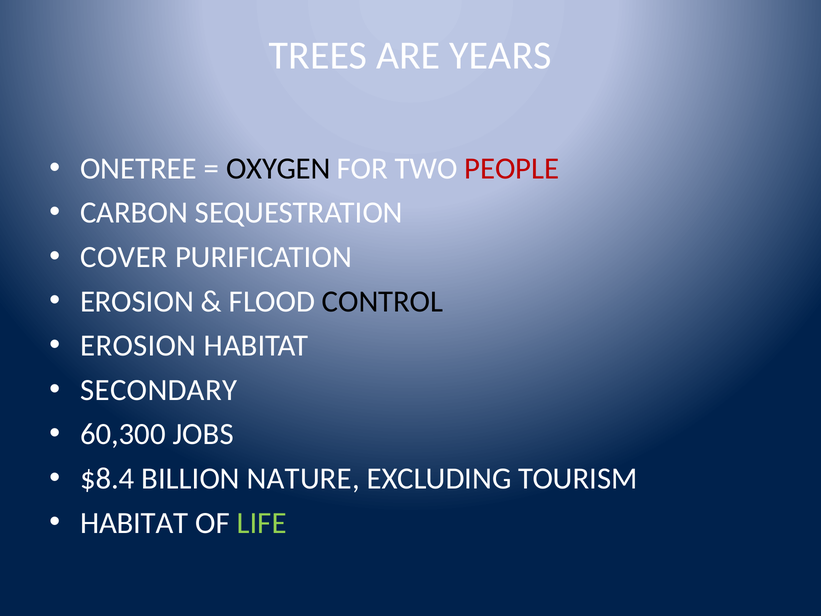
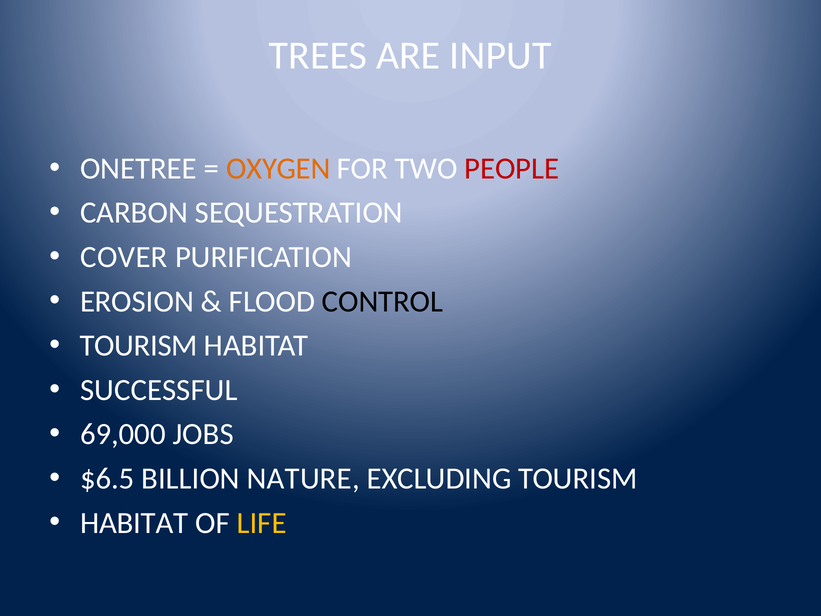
YEARS: YEARS -> INPUT
OXYGEN colour: black -> orange
EROSION at (138, 346): EROSION -> TOURISM
SECONDARY: SECONDARY -> SUCCESSFUL
60,300: 60,300 -> 69,000
$8.4: $8.4 -> $6.5
LIFE colour: light green -> yellow
